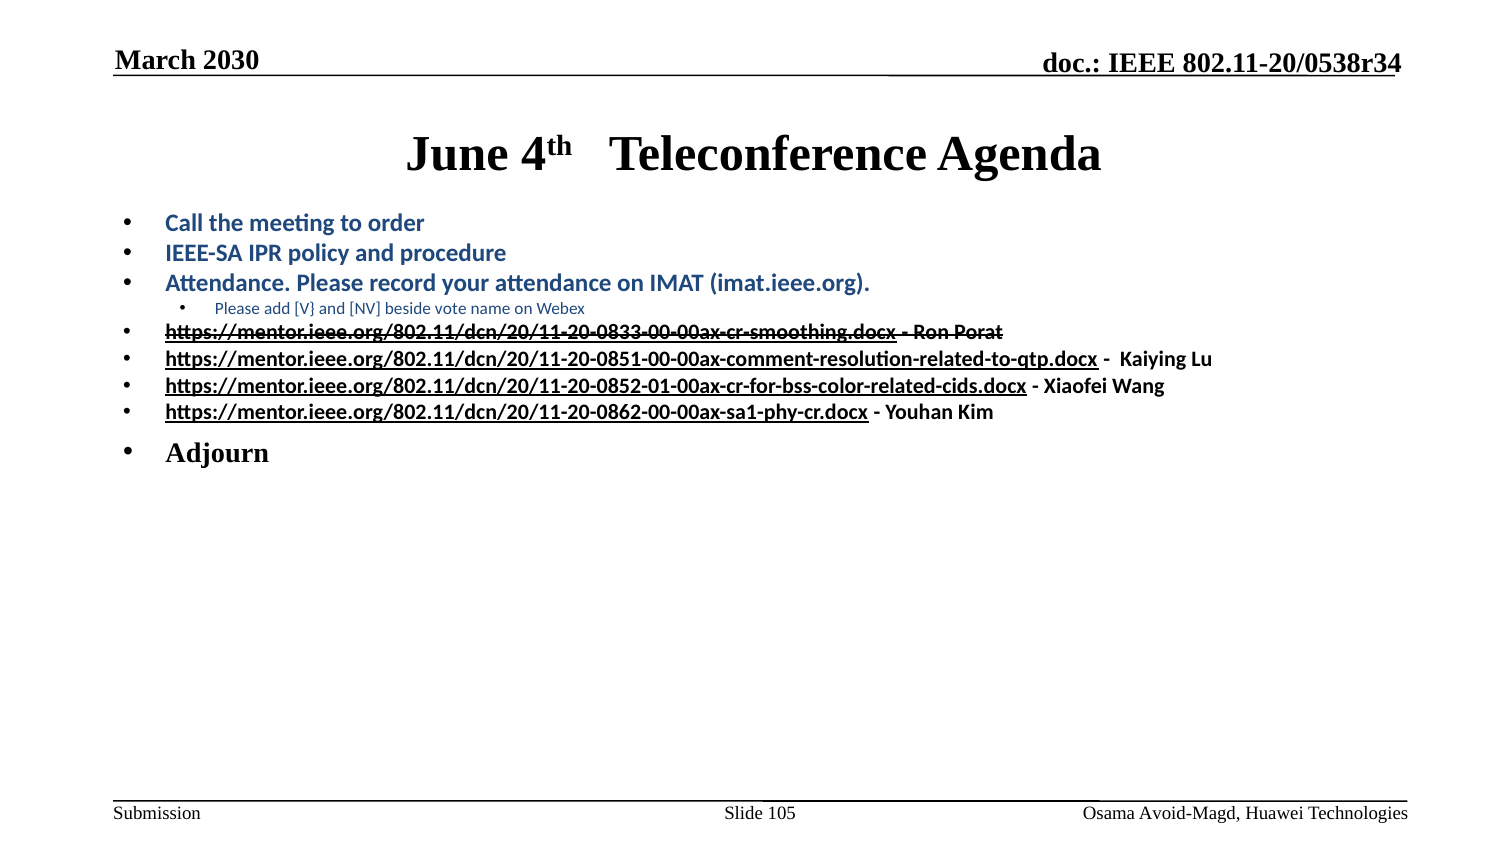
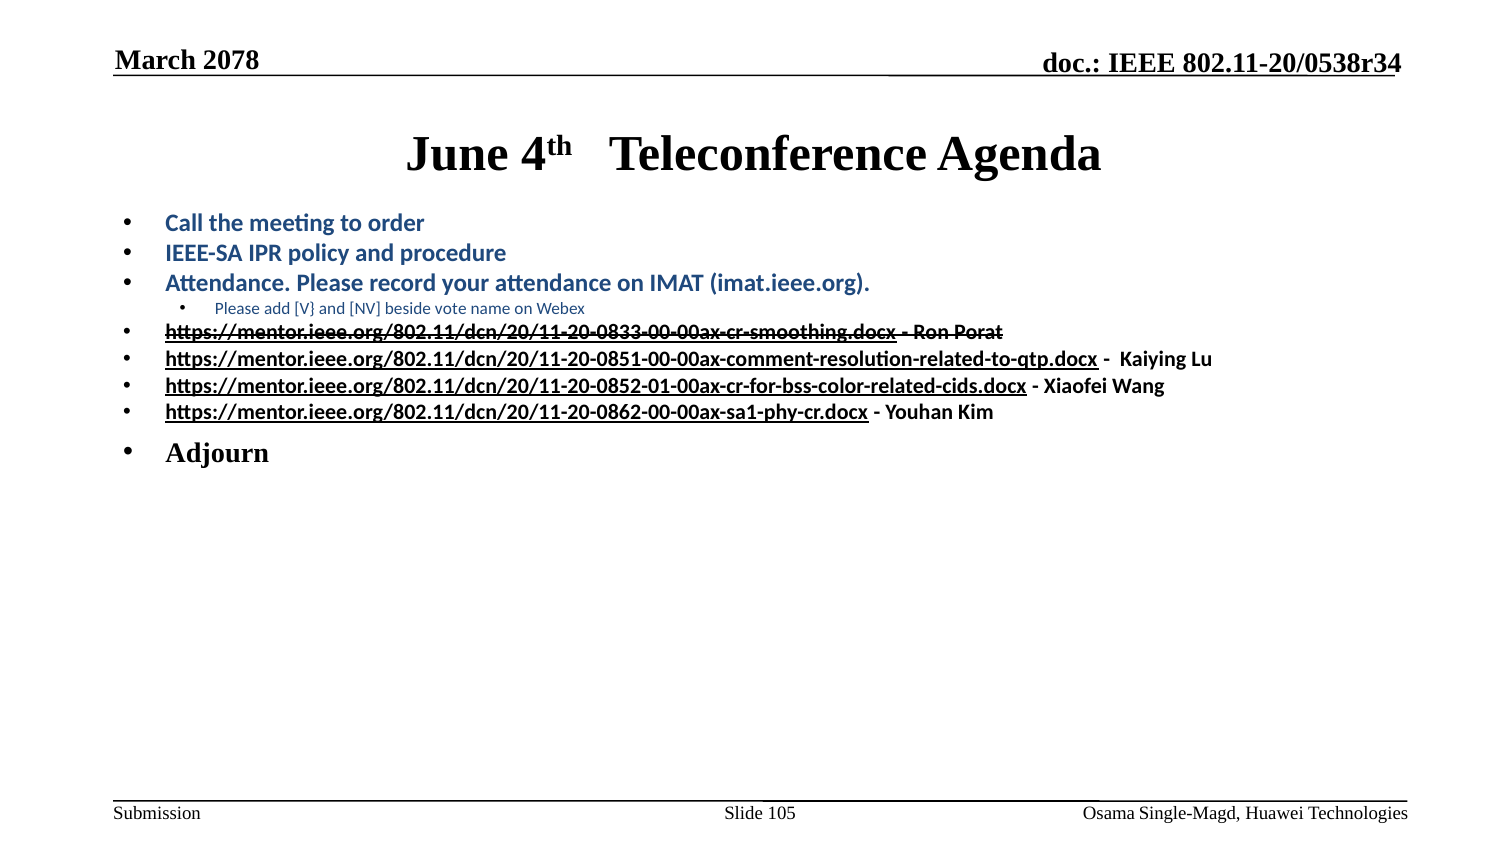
2030: 2030 -> 2078
Avoid-Magd: Avoid-Magd -> Single-Magd
